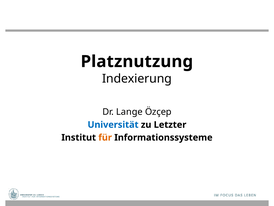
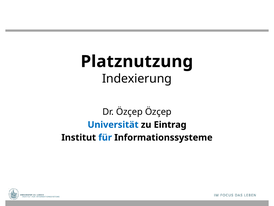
Dr Lange: Lange -> Özçep
Letzter: Letzter -> Eintrag
für colour: orange -> blue
